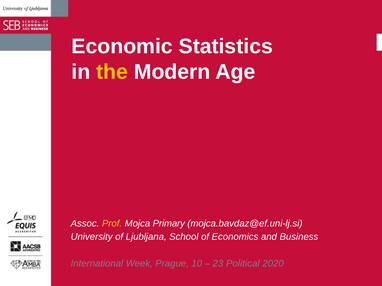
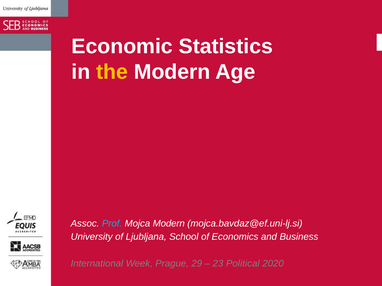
Prof colour: yellow -> light blue
Mojca Primary: Primary -> Modern
10: 10 -> 29
